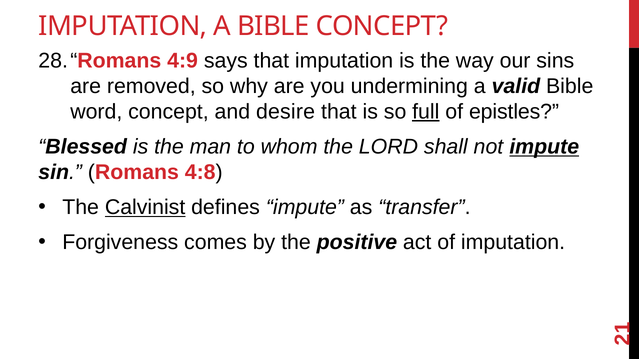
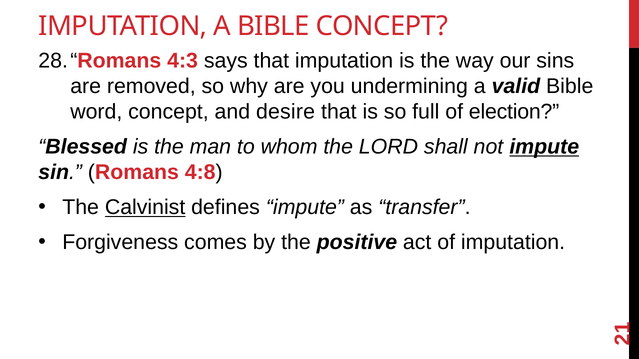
4:9: 4:9 -> 4:3
full underline: present -> none
epistles: epistles -> election
